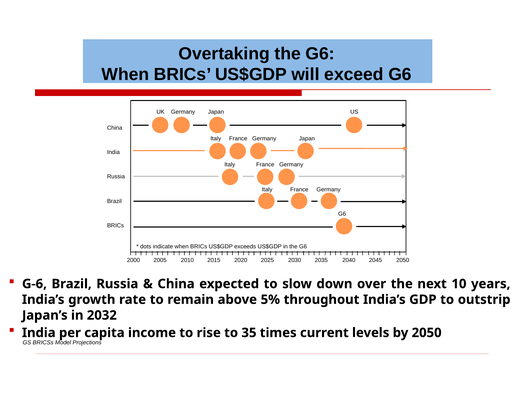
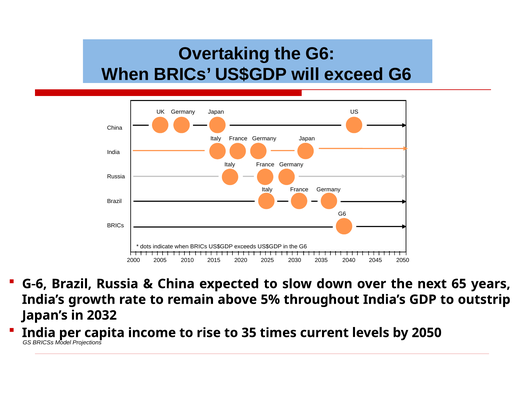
10: 10 -> 65
